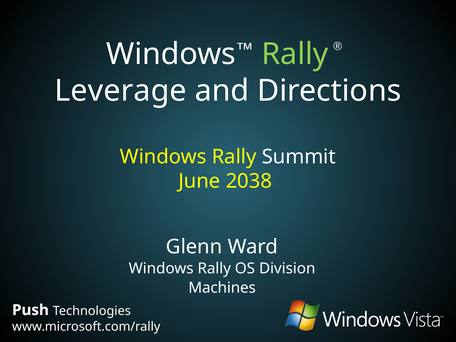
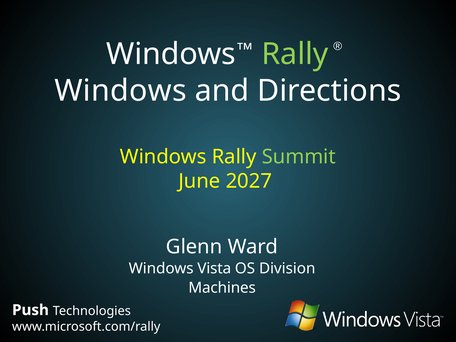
Leverage at (121, 91): Leverage -> Windows
Summit colour: white -> light green
2038: 2038 -> 2027
Rally at (214, 269): Rally -> Vista
